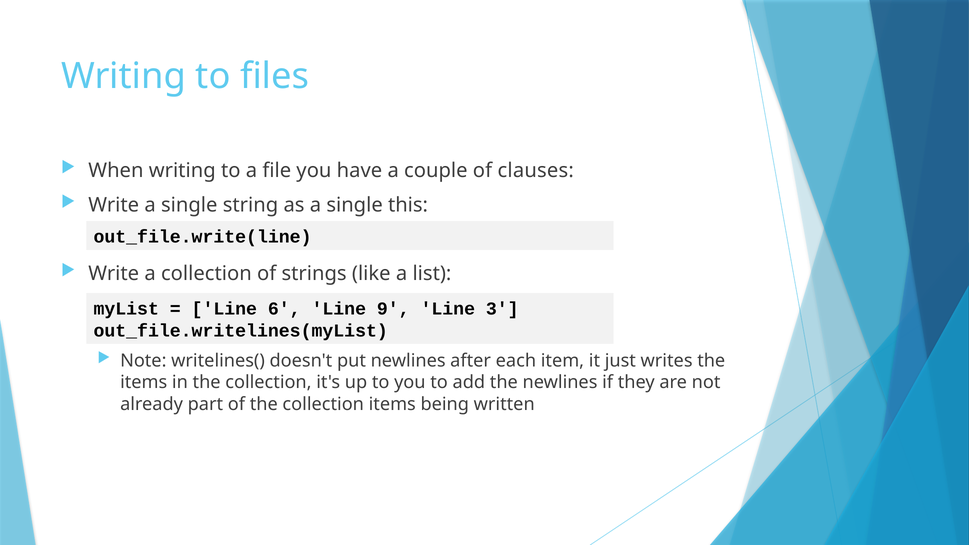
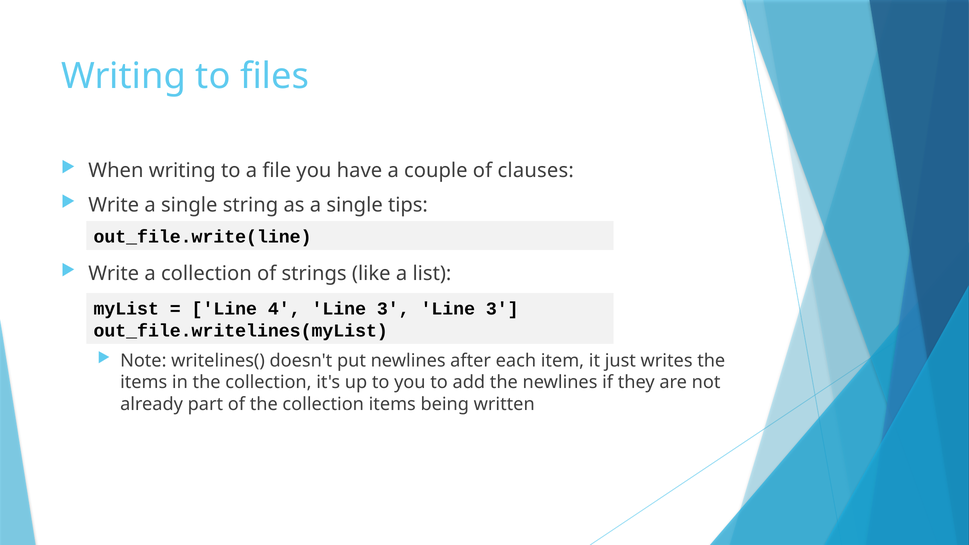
this: this -> tips
6: 6 -> 4
9 at (393, 309): 9 -> 3
